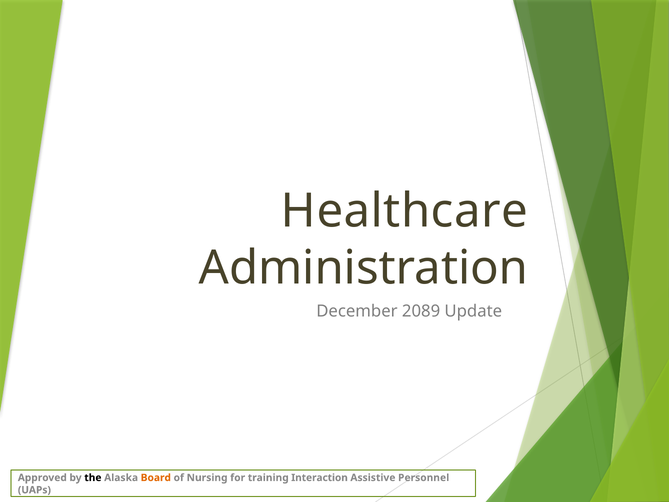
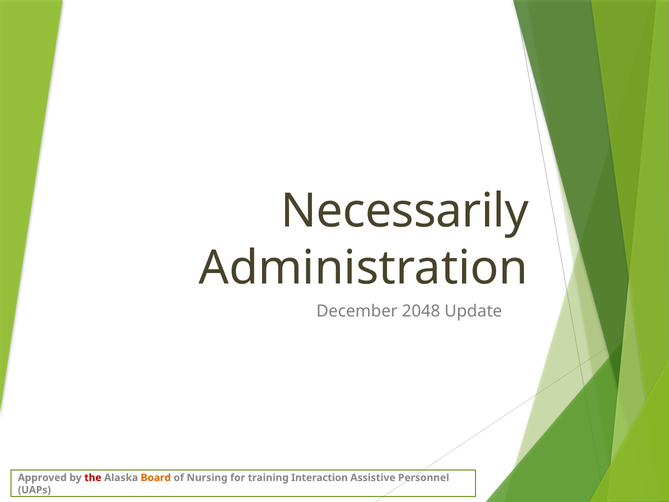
Healthcare: Healthcare -> Necessarily
2089: 2089 -> 2048
the colour: black -> red
